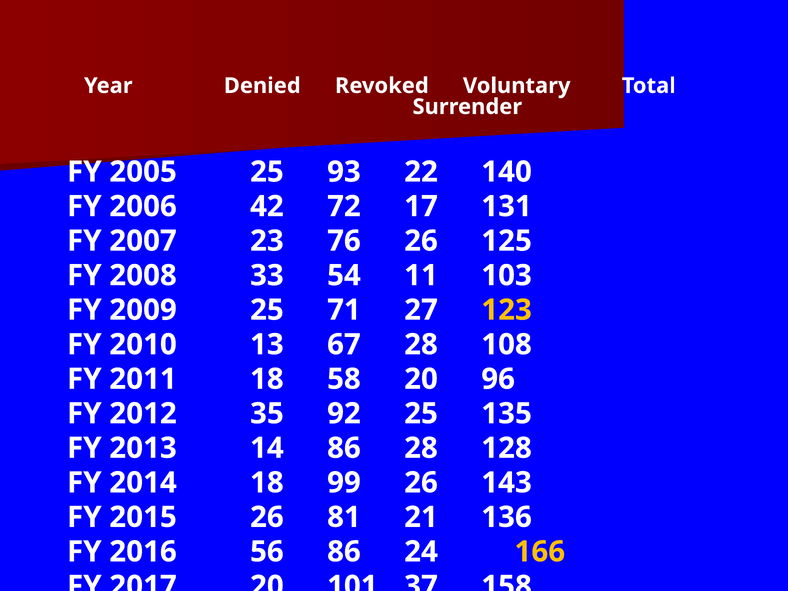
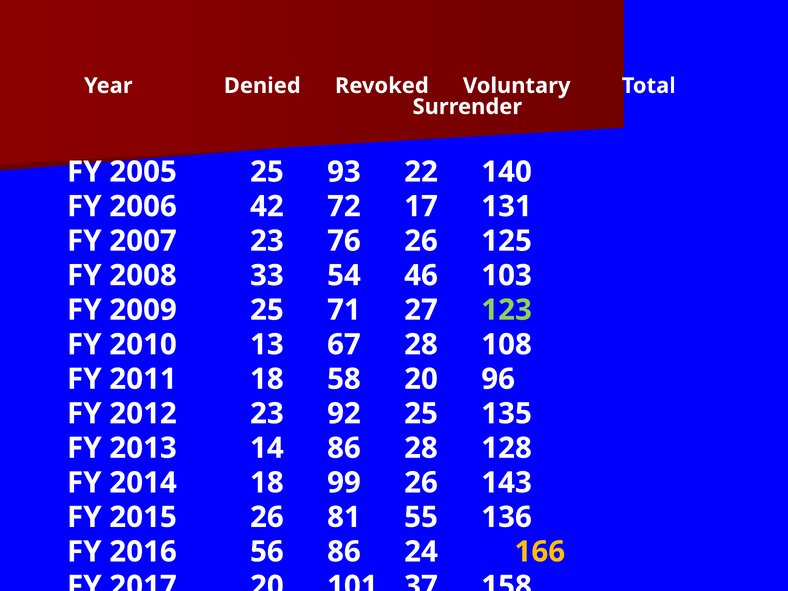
11: 11 -> 46
123 colour: yellow -> light green
2012 35: 35 -> 23
21: 21 -> 55
